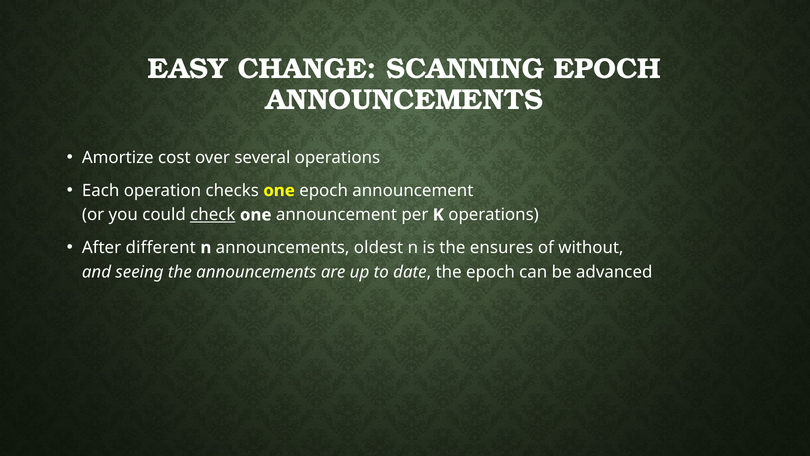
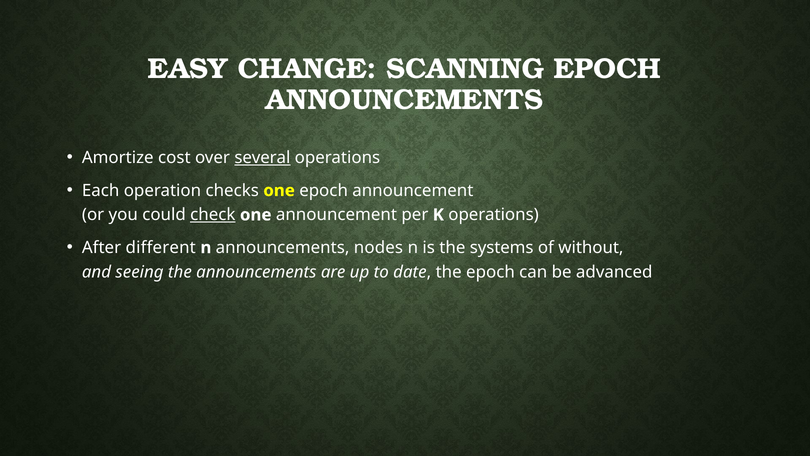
several underline: none -> present
oldest: oldest -> nodes
ensures: ensures -> systems
